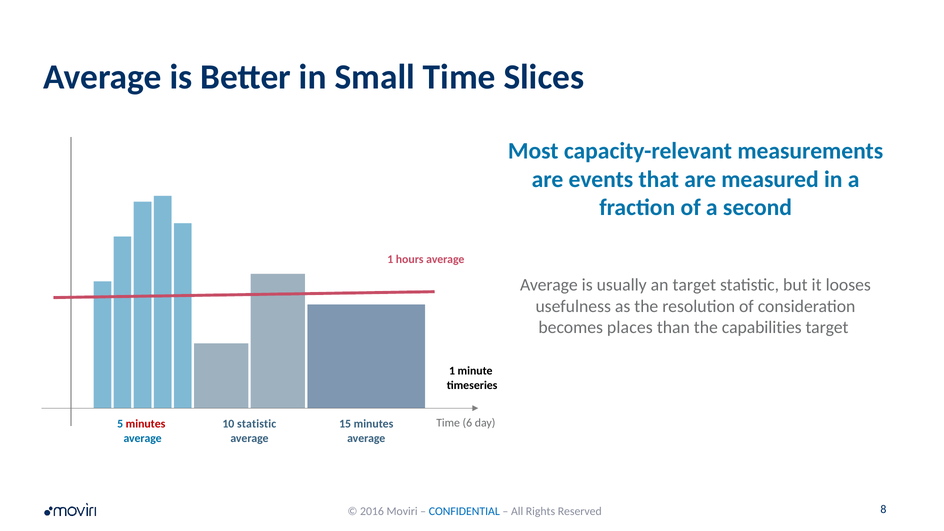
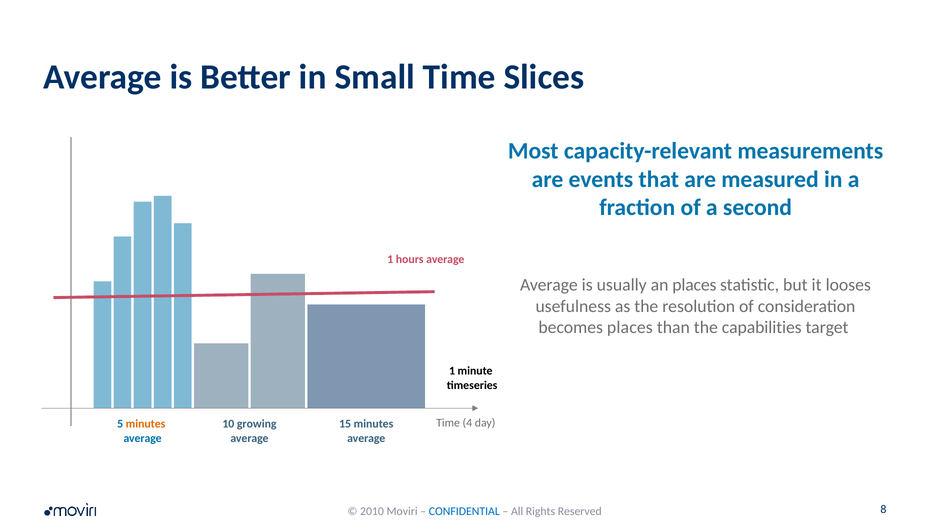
an target: target -> places
6: 6 -> 4
minutes at (146, 424) colour: red -> orange
10 statistic: statistic -> growing
2016: 2016 -> 2010
